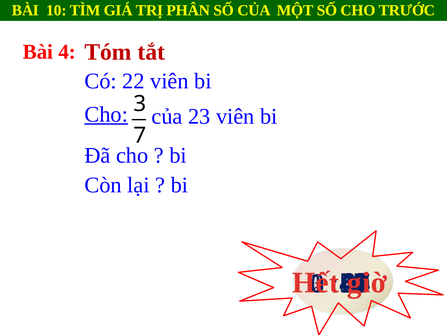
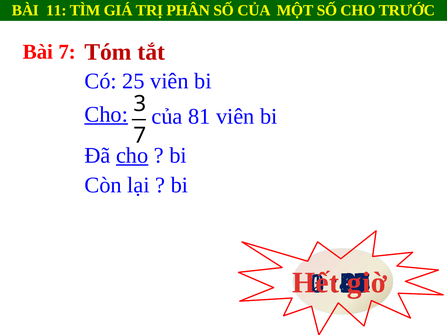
BÀI 10: 10 -> 11
Bài 4: 4 -> 7
Có 22: 22 -> 25
của 23: 23 -> 81
cho at (132, 156) underline: none -> present
